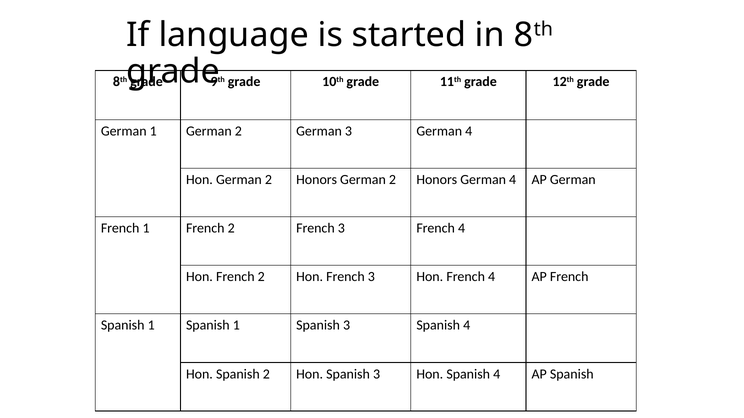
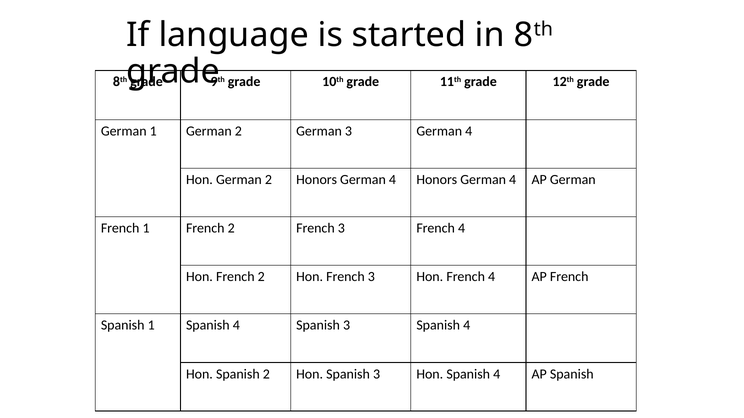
2 Honors German 2: 2 -> 4
1 Spanish 1: 1 -> 4
